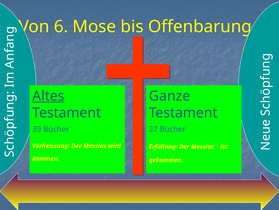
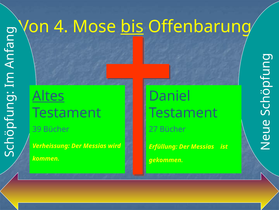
6: 6 -> 4
bis underline: none -> present
Ganze: Ganze -> Daniel
